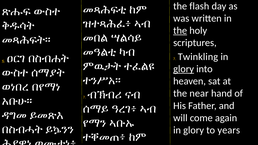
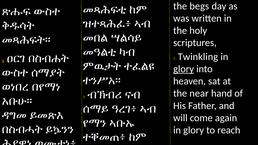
flash: flash -> begs
the at (180, 31) underline: present -> none
years: years -> reach
